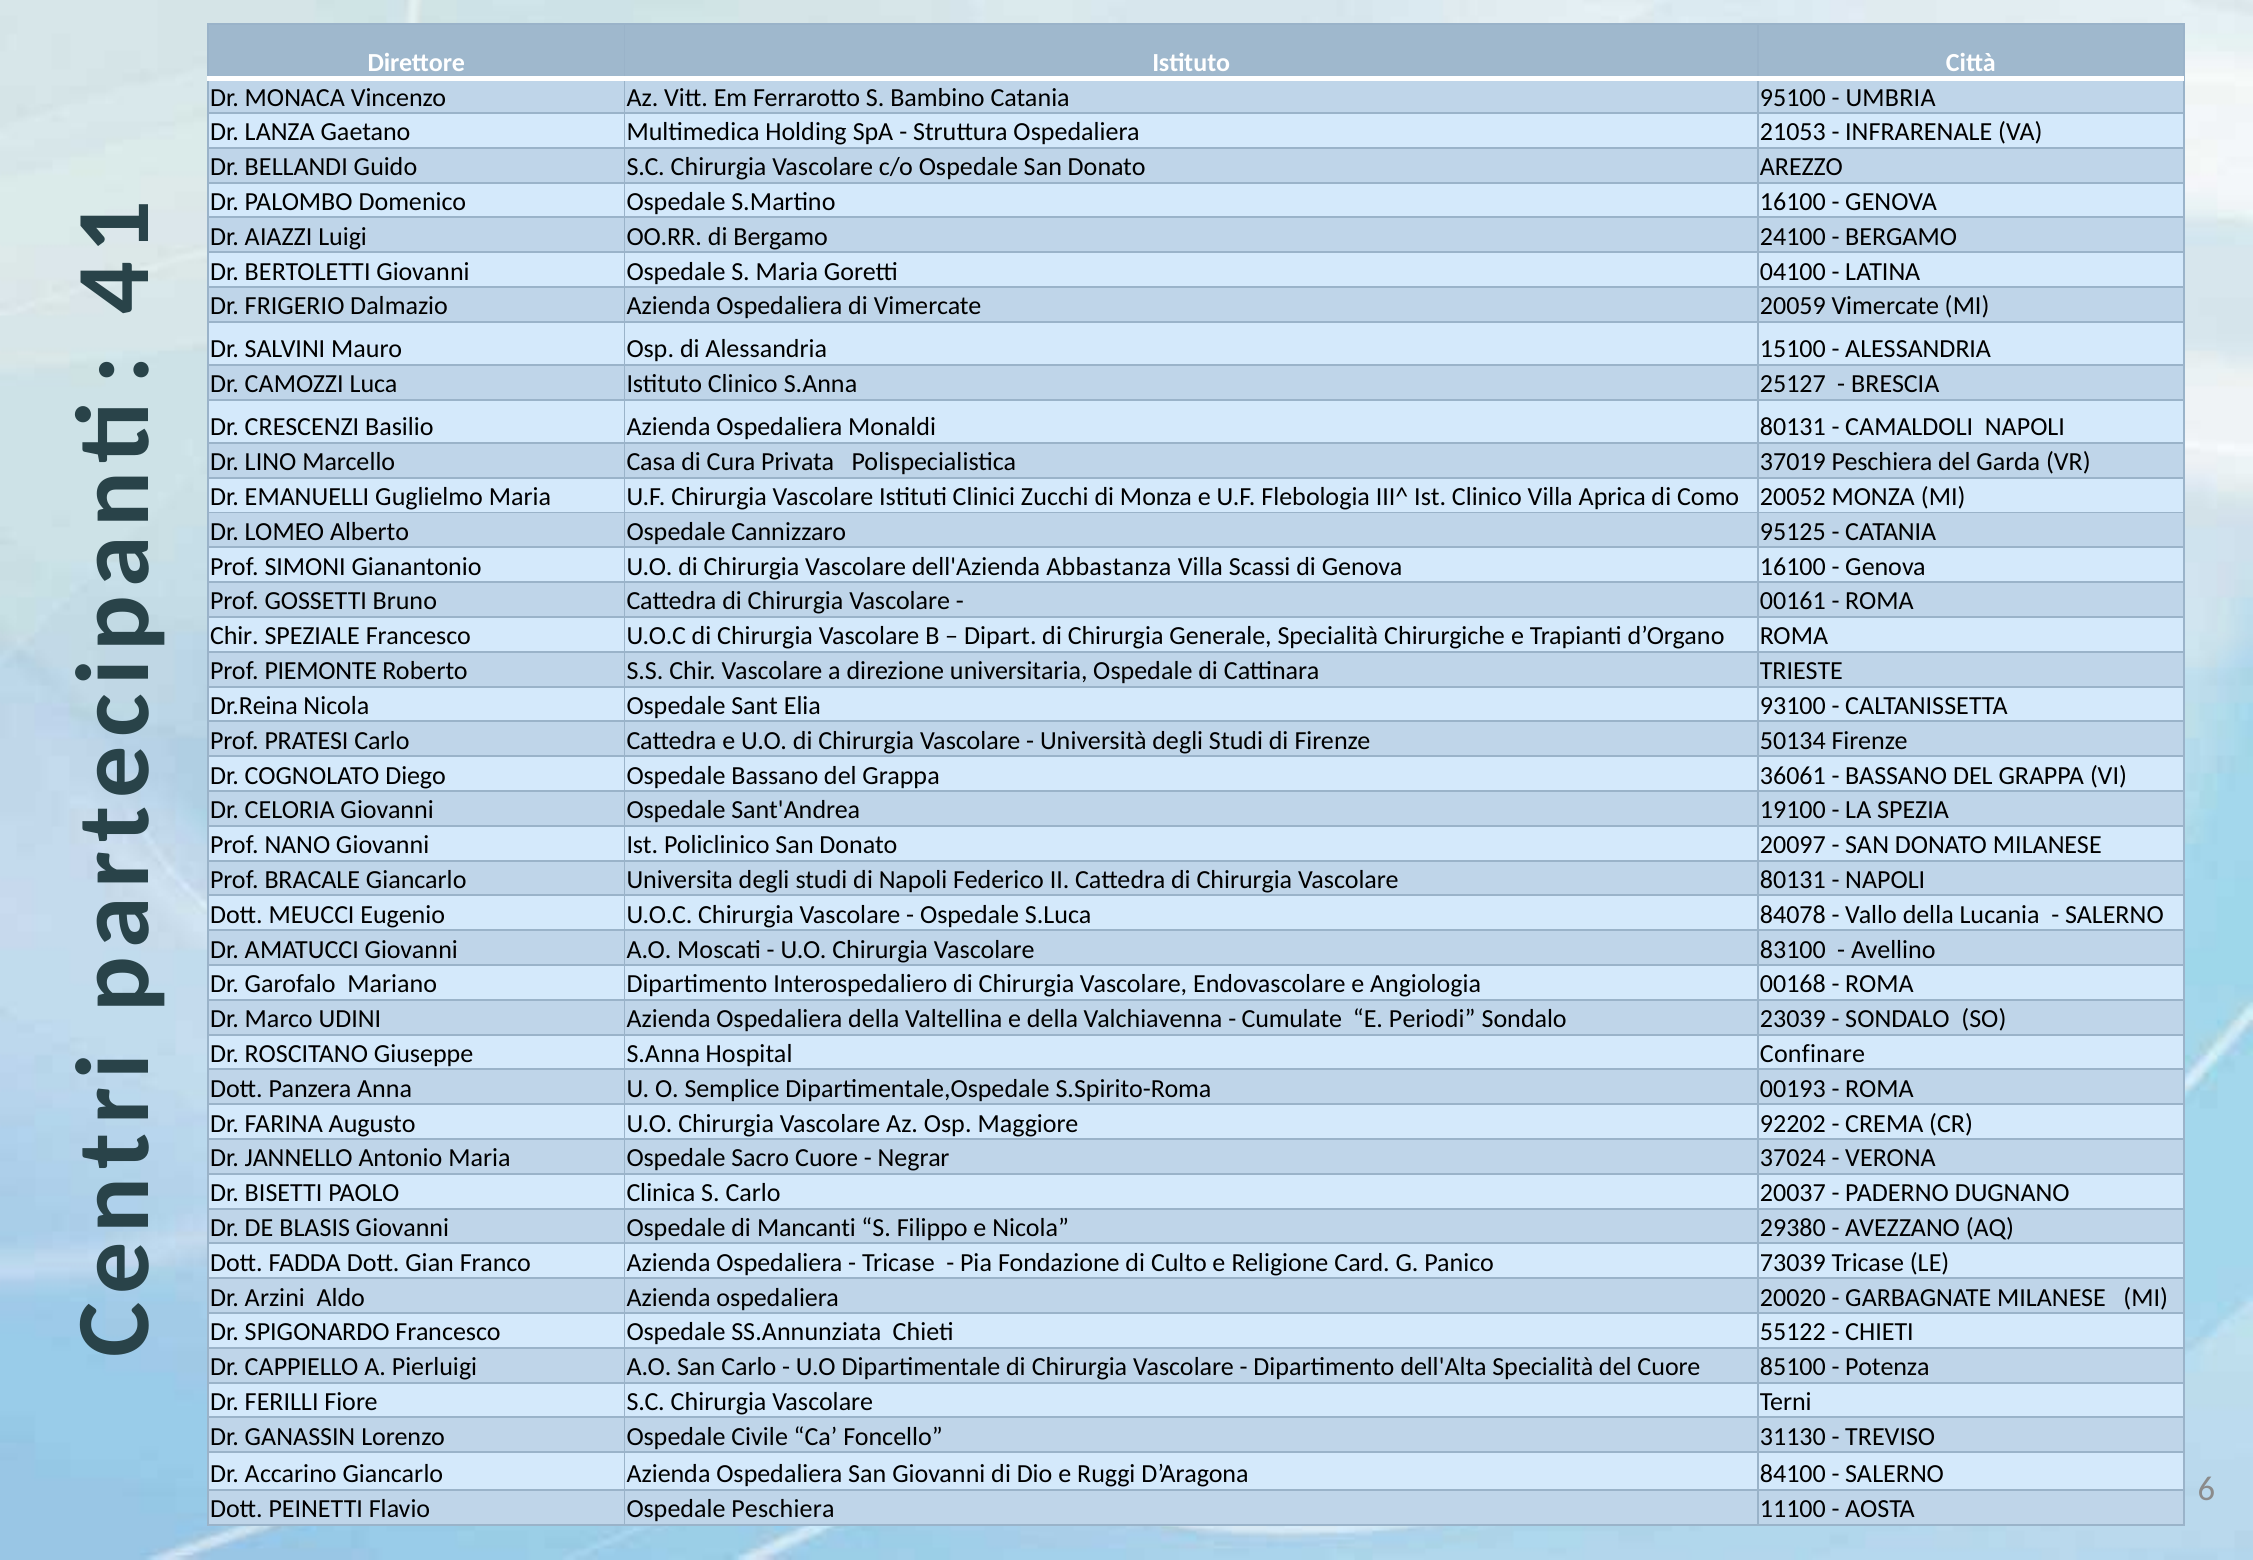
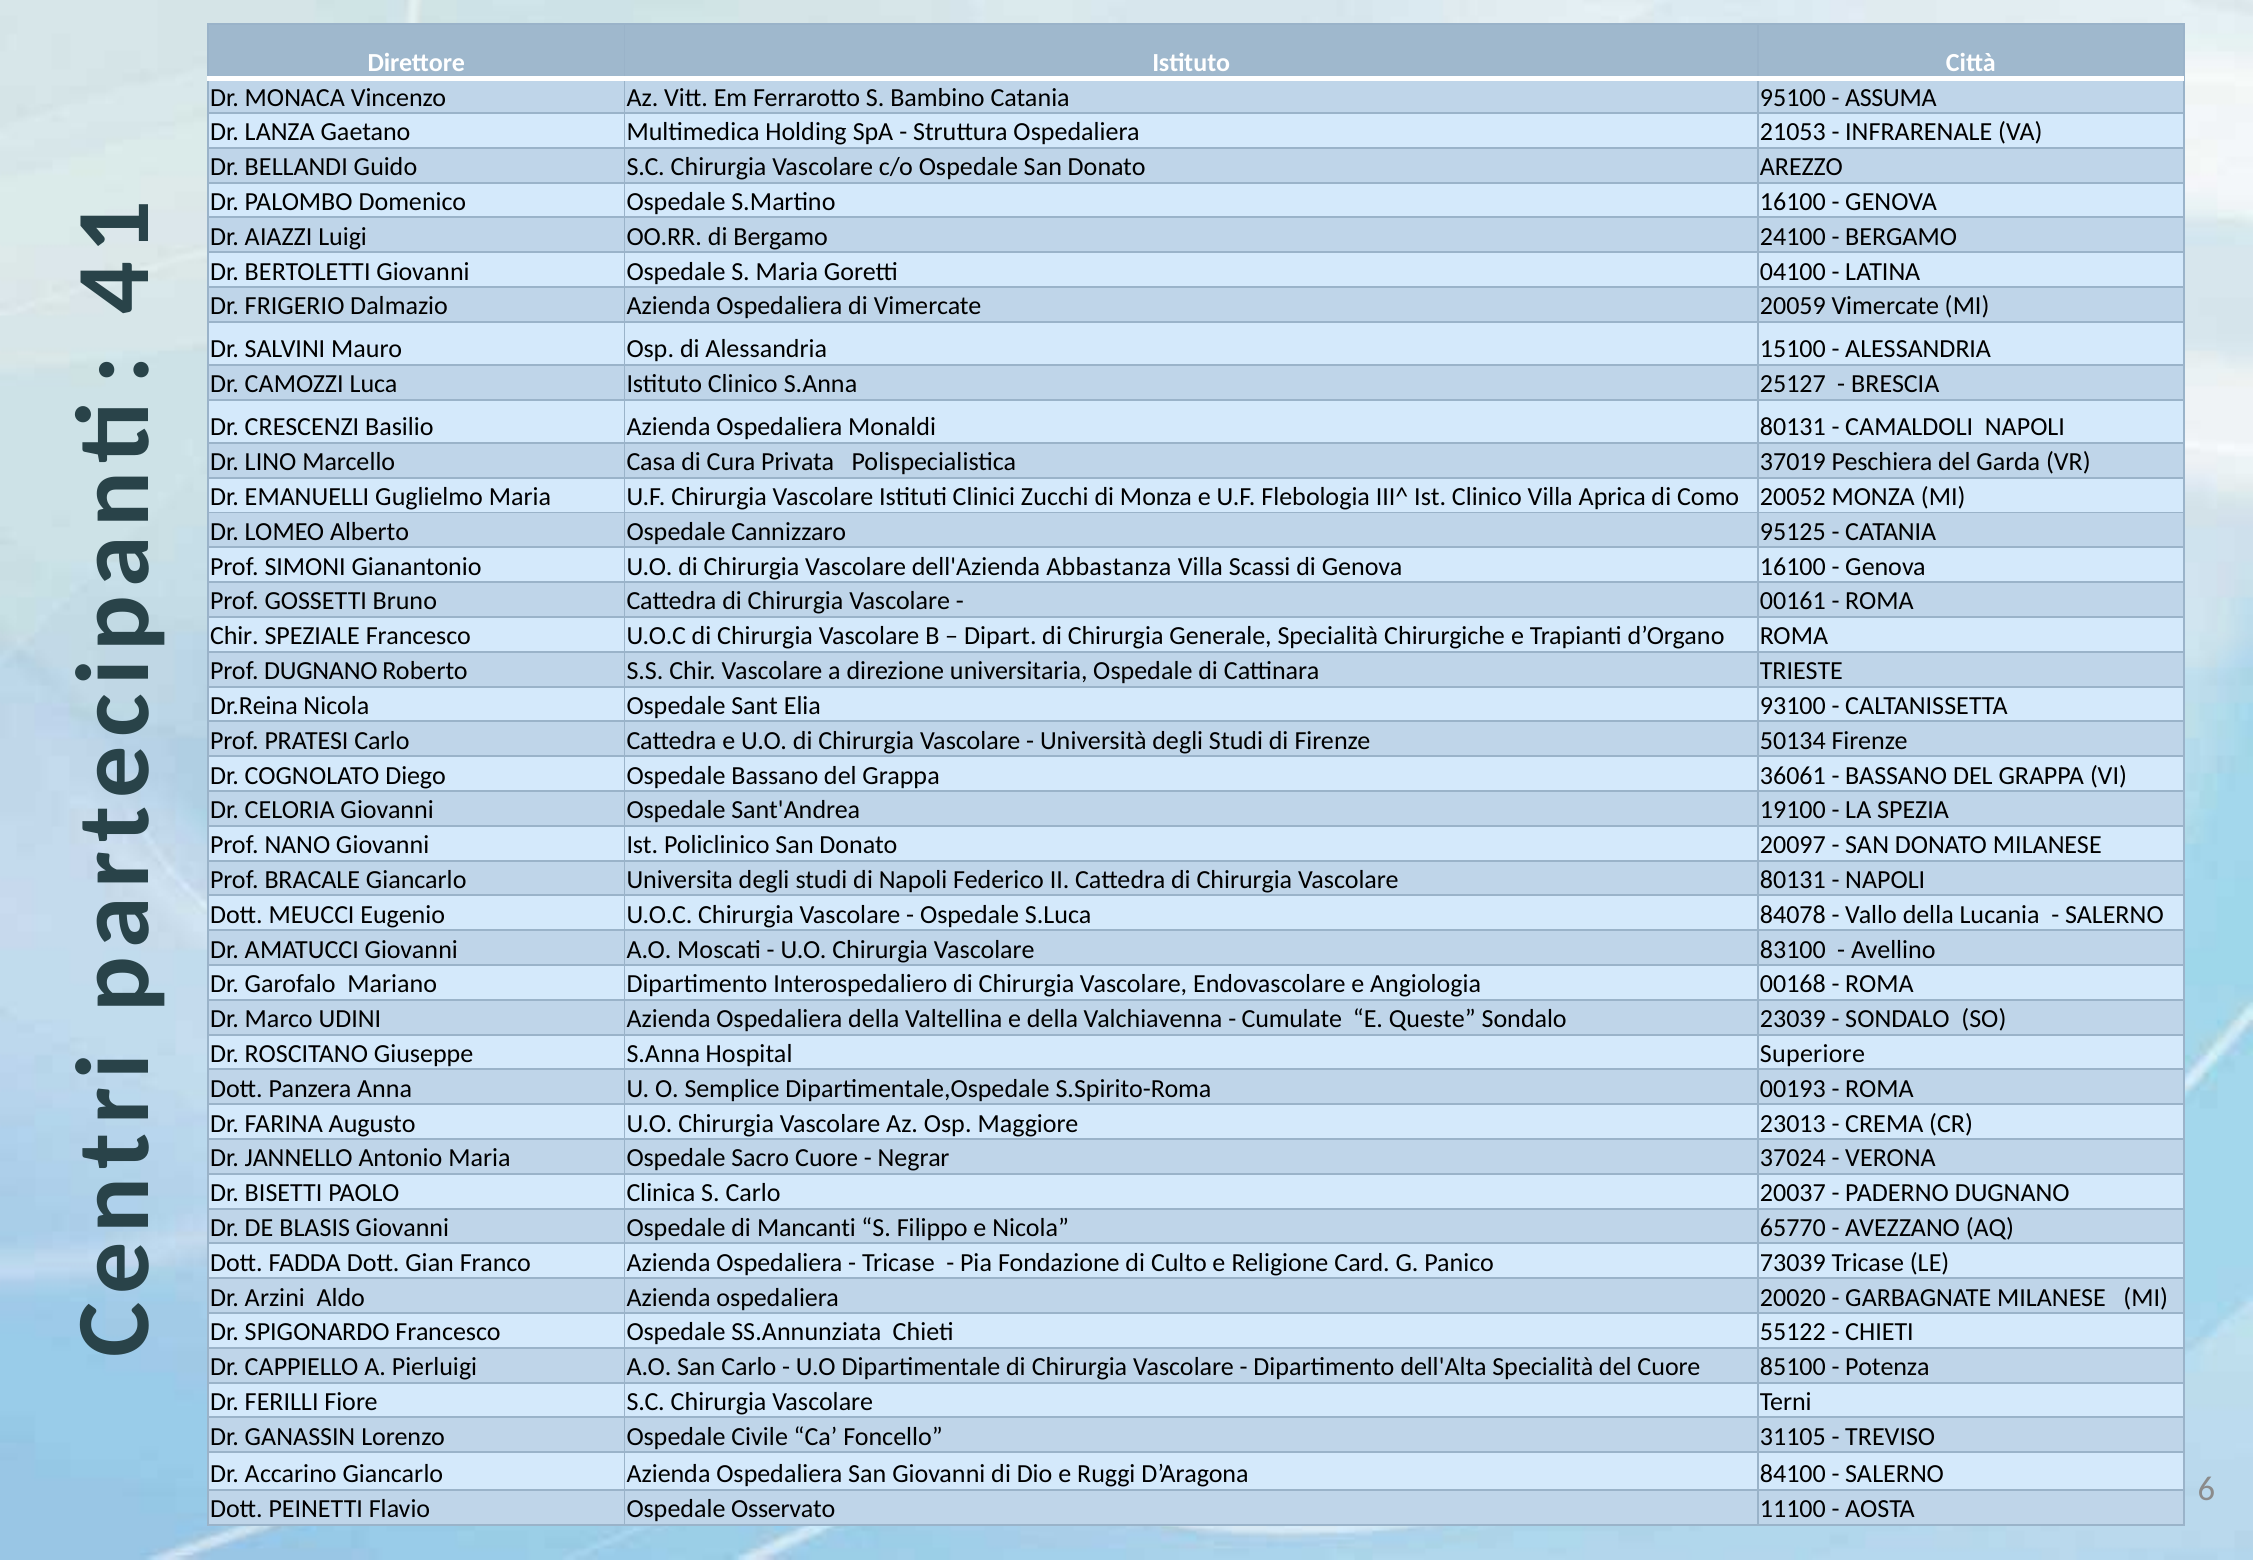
UMBRIA: UMBRIA -> ASSUMA
Prof PIEMONTE: PIEMONTE -> DUGNANO
Periodi: Periodi -> Queste
Confinare: Confinare -> Superiore
92202: 92202 -> 23013
29380: 29380 -> 65770
31130: 31130 -> 31105
Ospedale Peschiera: Peschiera -> Osservato
